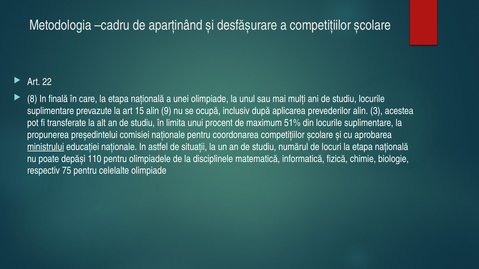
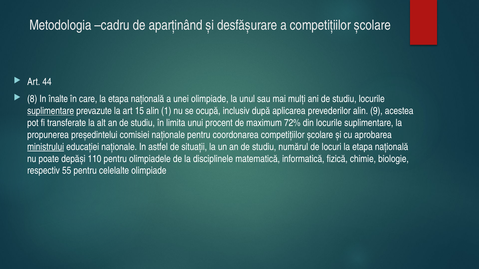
22: 22 -> 44
finală: finală -> înalte
suplimentare at (51, 111) underline: none -> present
9: 9 -> 1
3: 3 -> 9
51%: 51% -> 72%
75: 75 -> 55
